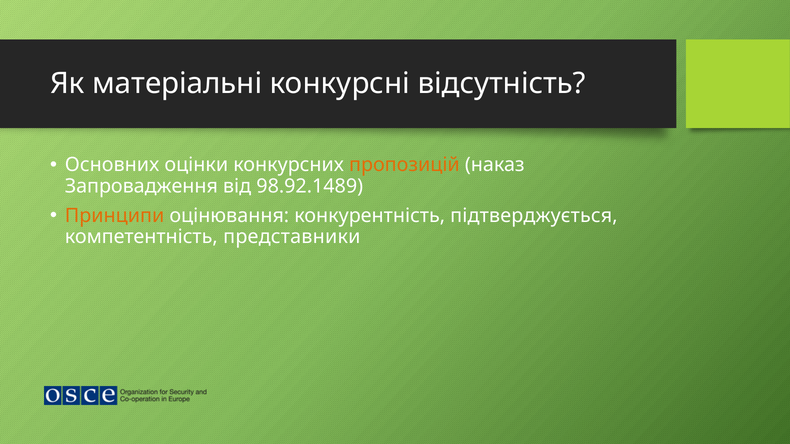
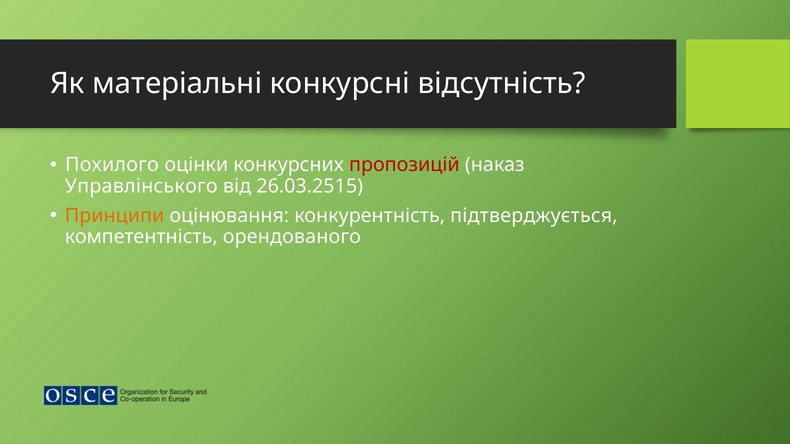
Основних: Основних -> Похилого
пропозицій colour: orange -> red
Запровадження: Запровадження -> Управлінського
98.92.1489: 98.92.1489 -> 26.03.2515
представники: представники -> орендованого
